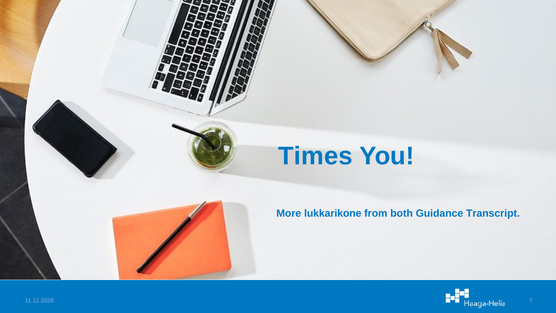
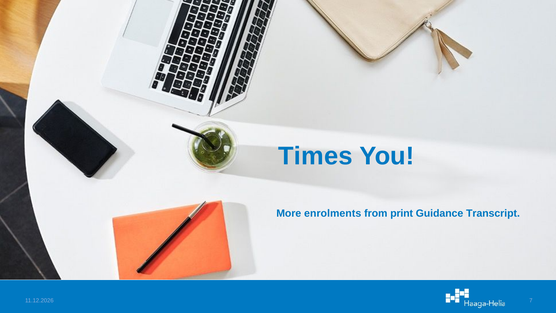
lukkarikone: lukkarikone -> enrolments
both: both -> print
